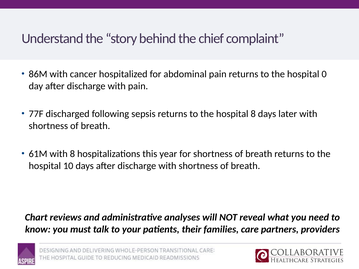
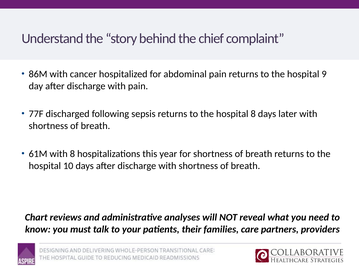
0: 0 -> 9
